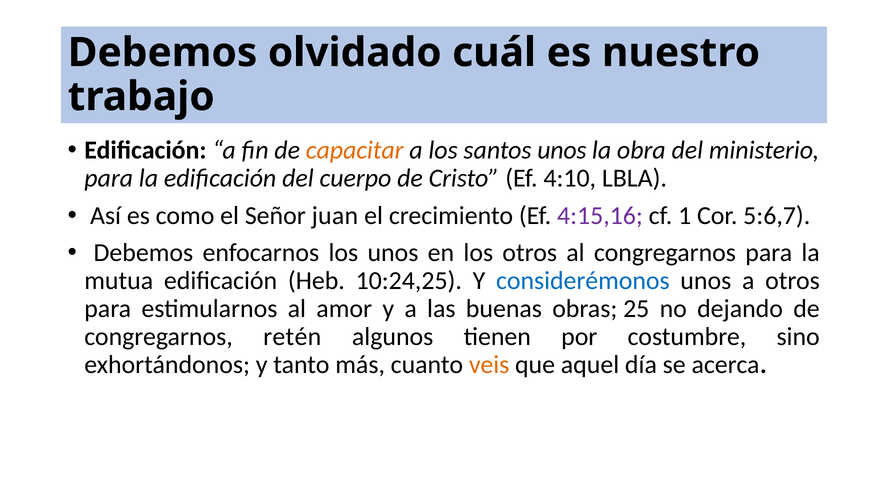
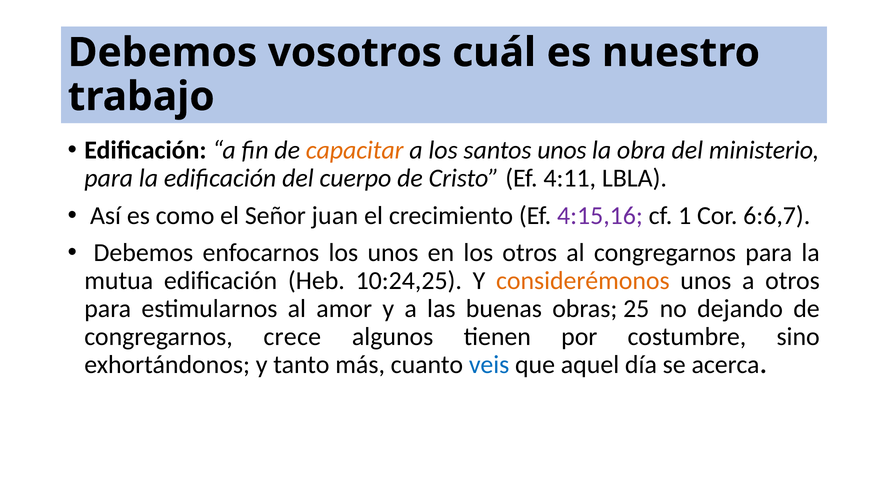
olvidado: olvidado -> vosotros
4:10: 4:10 -> 4:11
5:6,7: 5:6,7 -> 6:6,7
considerémonos colour: blue -> orange
retén: retén -> crece
veis colour: orange -> blue
